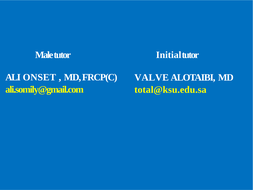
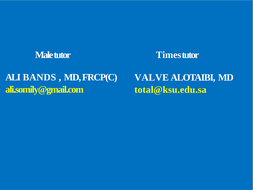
Initial: Initial -> Times
ONSET: ONSET -> BANDS
